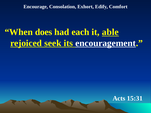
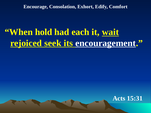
does: does -> hold
able: able -> wait
